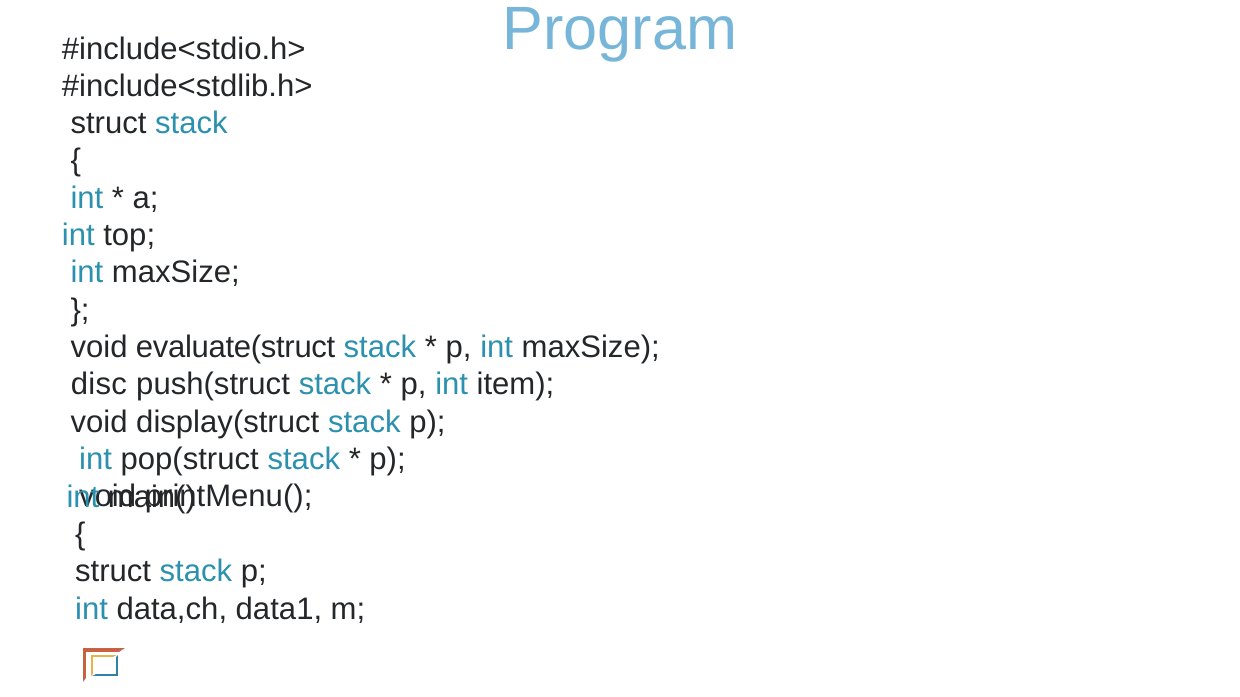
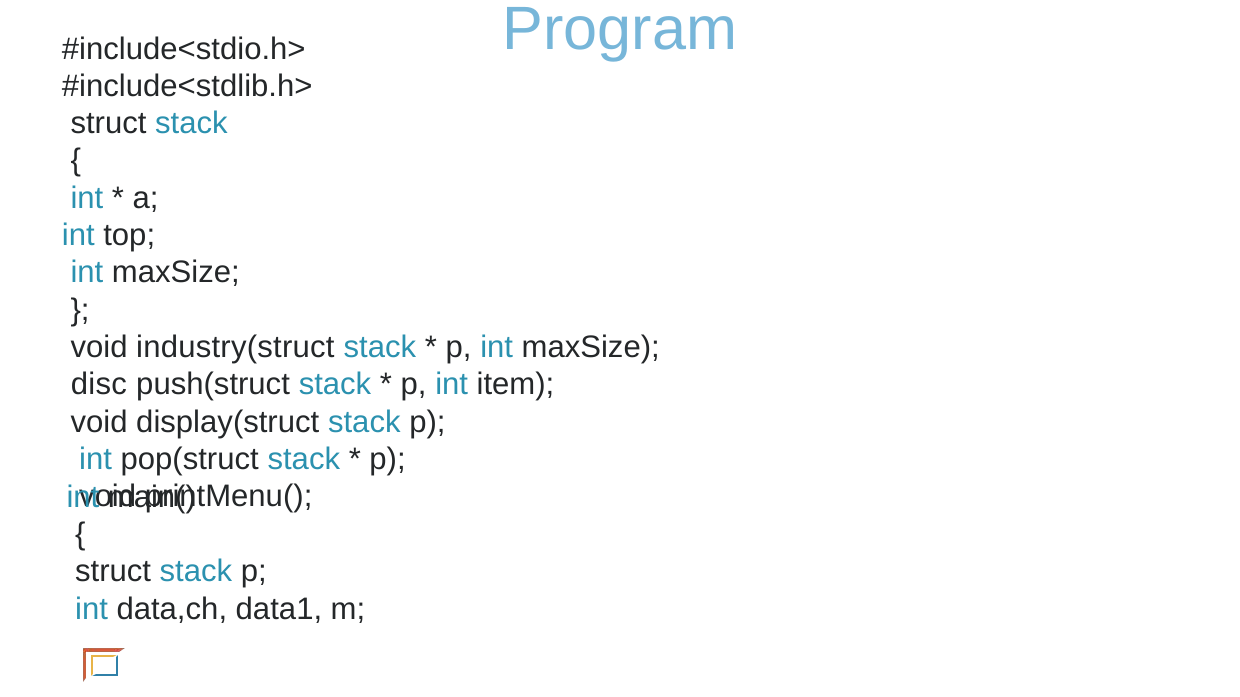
evaluate(struct: evaluate(struct -> industry(struct
